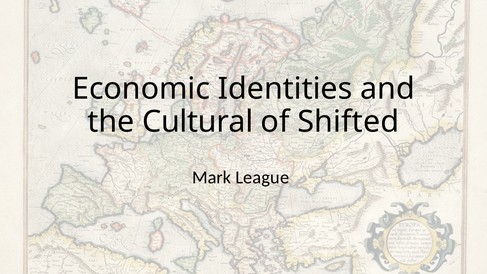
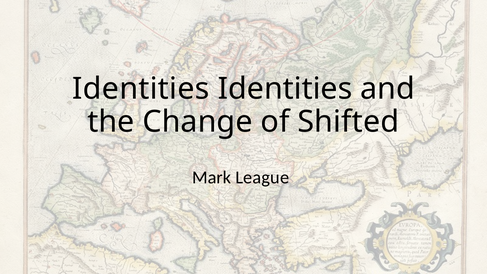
Economic at (141, 89): Economic -> Identities
Cultural: Cultural -> Change
